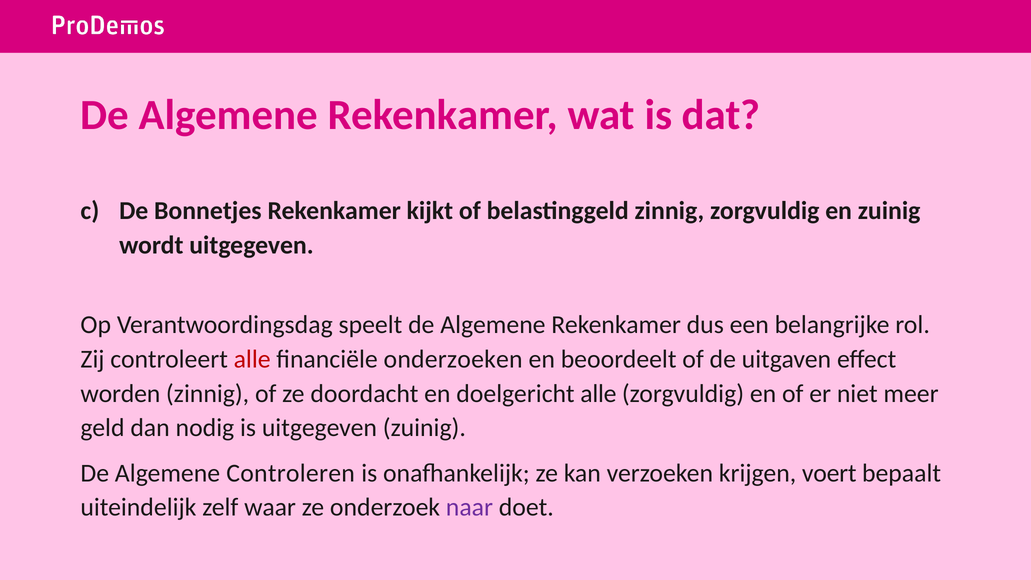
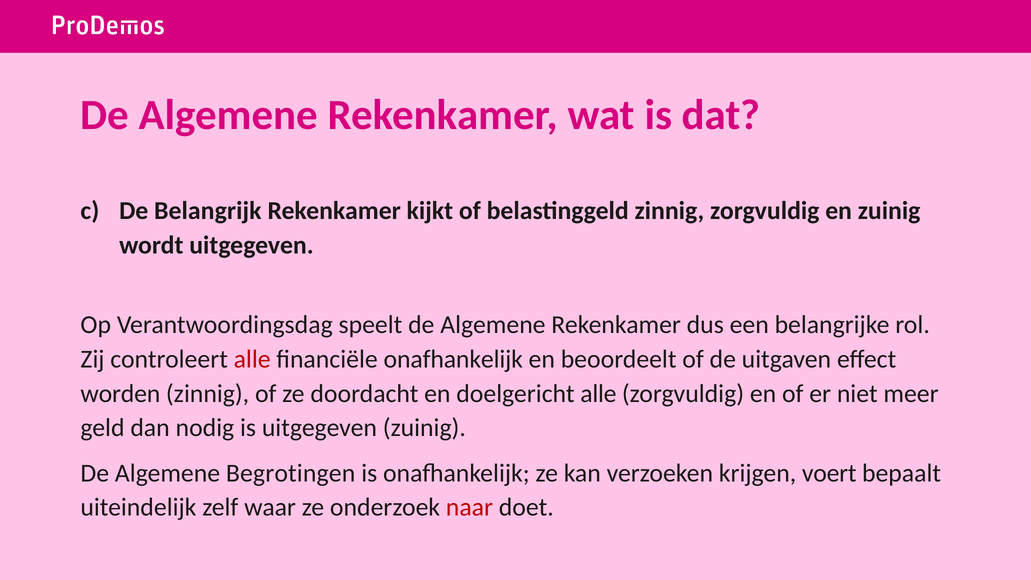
Bonnetjes: Bonnetjes -> Belangrijk
financiële onderzoeken: onderzoeken -> onafhankelijk
Controleren: Controleren -> Begrotingen
naar colour: purple -> red
